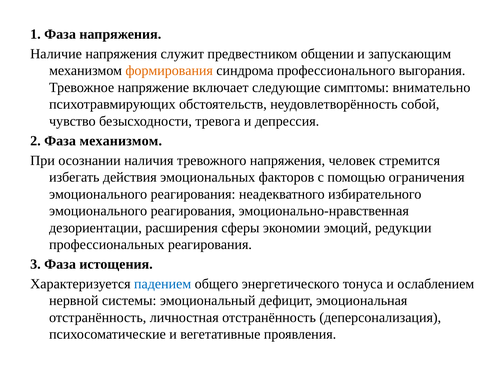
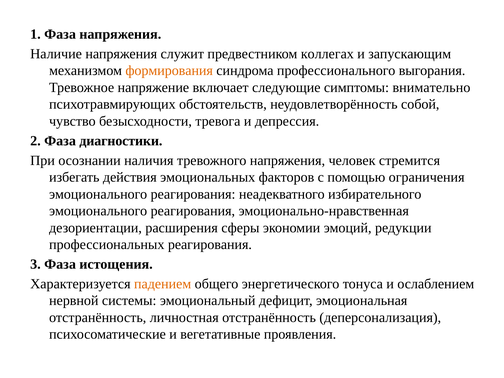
общении: общении -> коллегах
Фаза механизмом: механизмом -> диагностики
падением colour: blue -> orange
